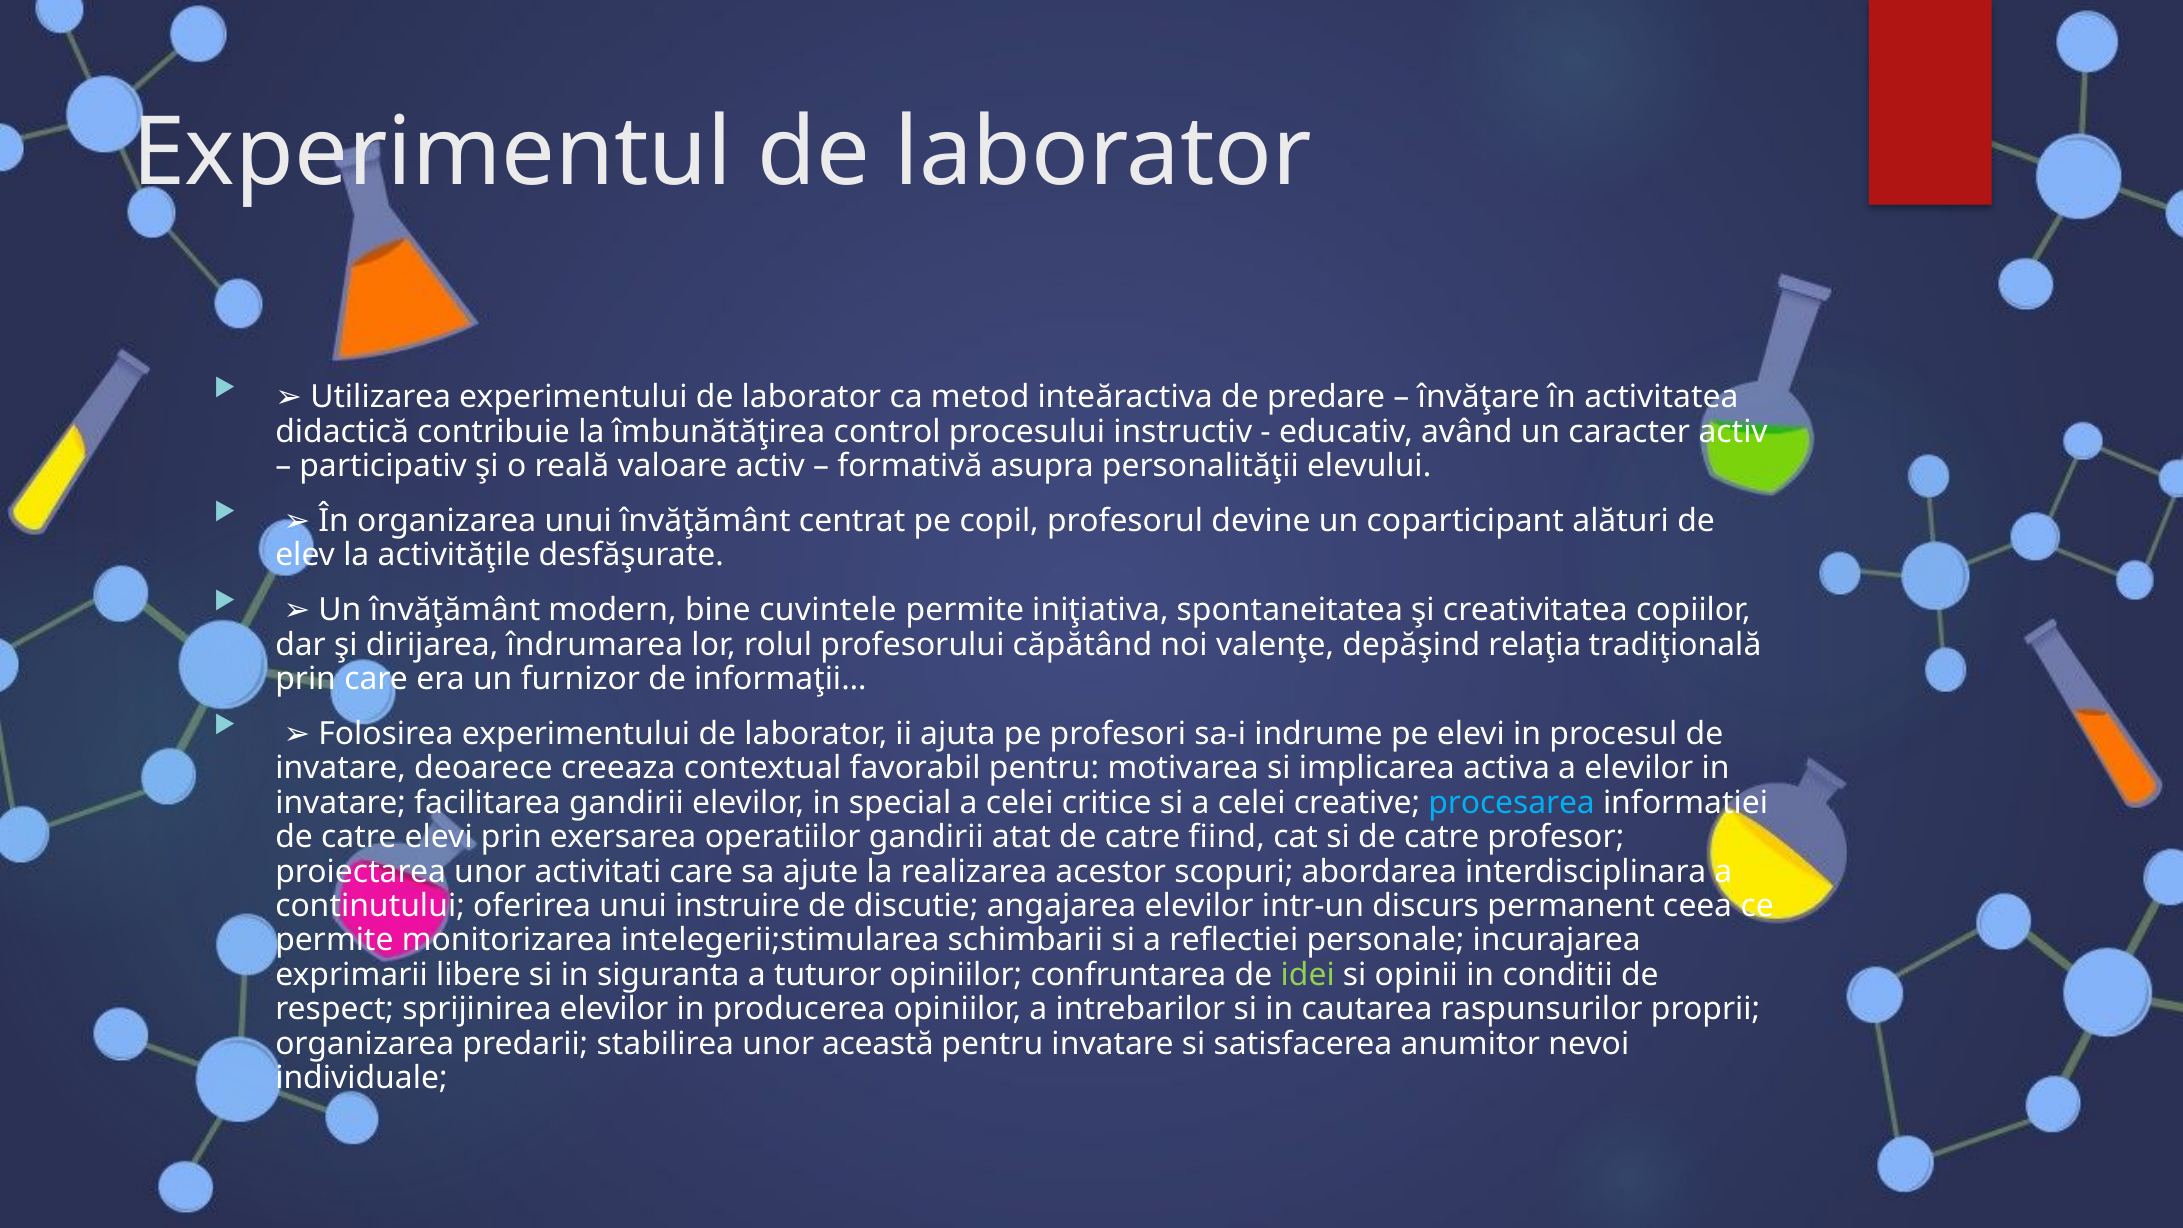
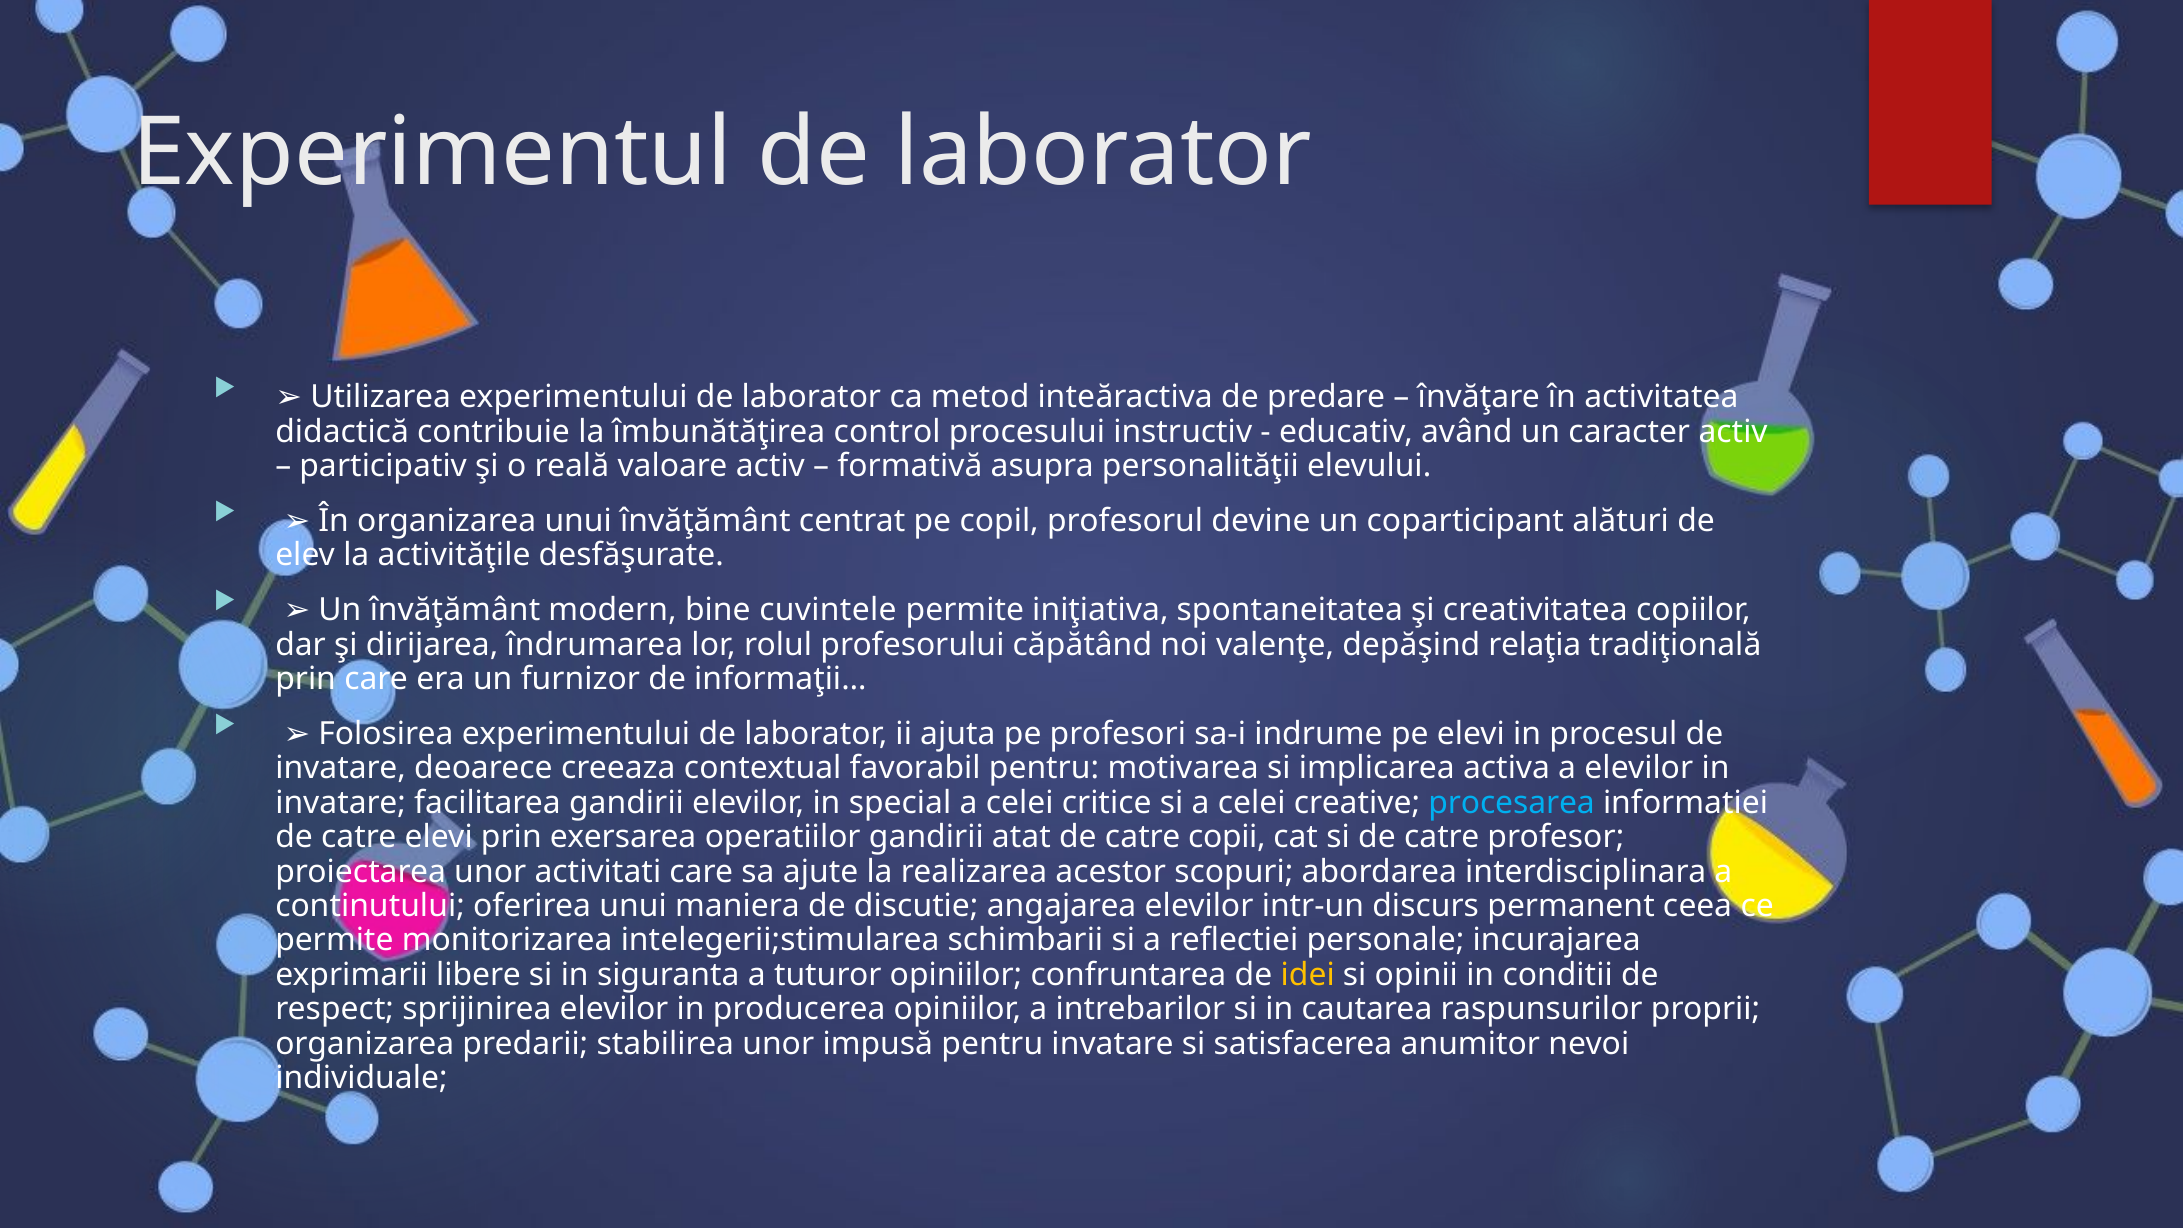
fiind: fiind -> copii
instruire: instruire -> maniera
idei colour: light green -> yellow
această: această -> impusă
